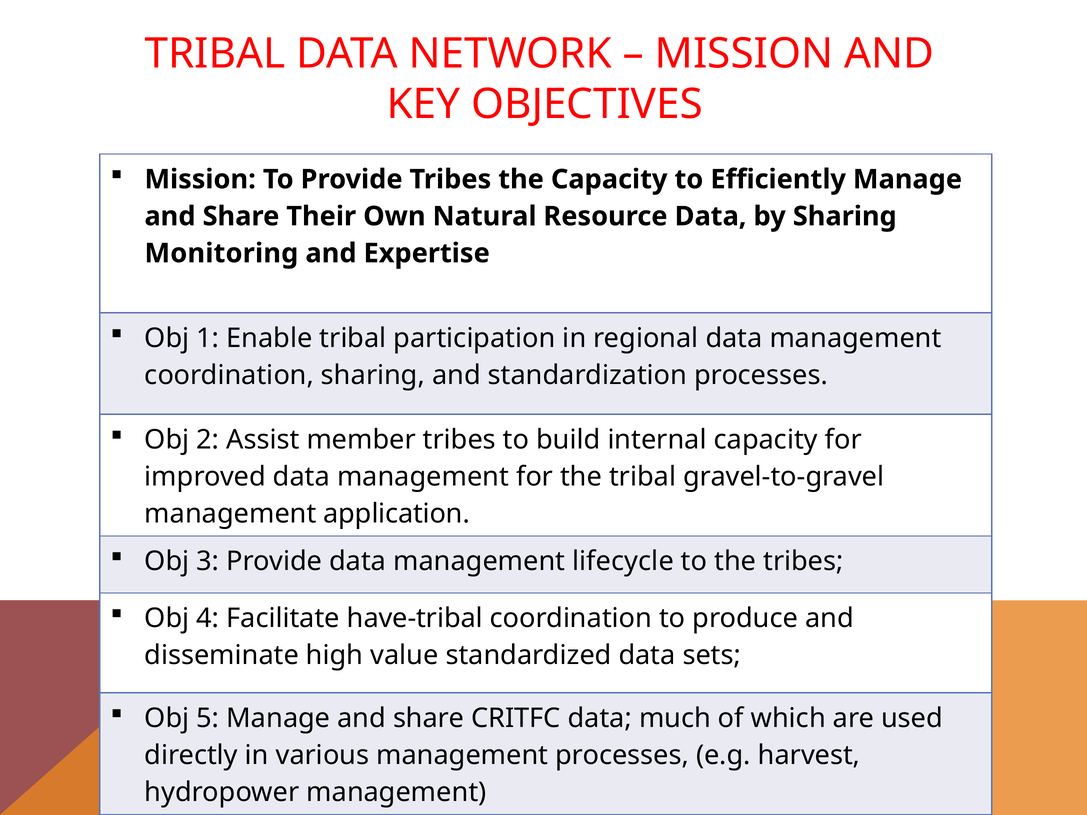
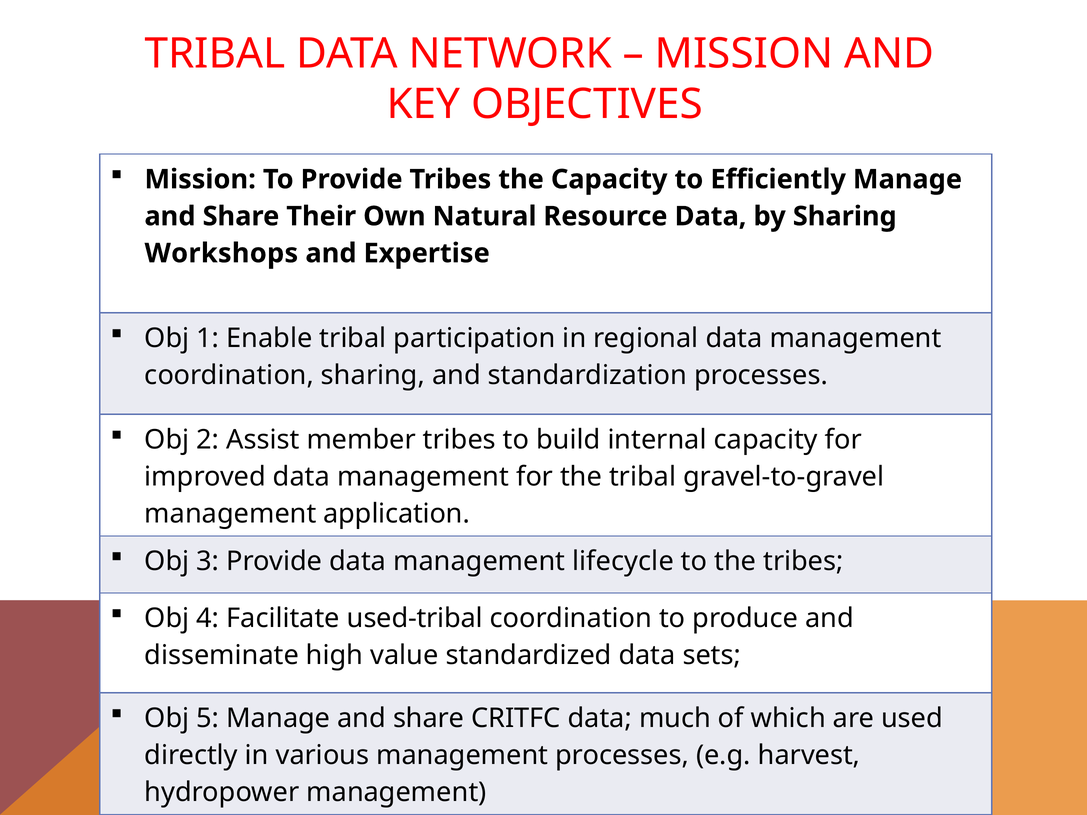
Monitoring: Monitoring -> Workshops
have-tribal: have-tribal -> used-tribal
